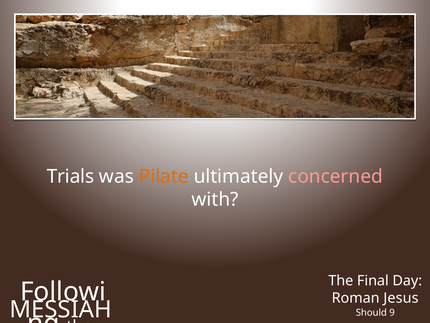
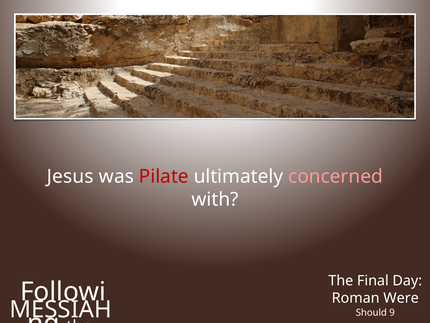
Trials: Trials -> Jesus
Pilate colour: orange -> red
Jesus: Jesus -> Were
